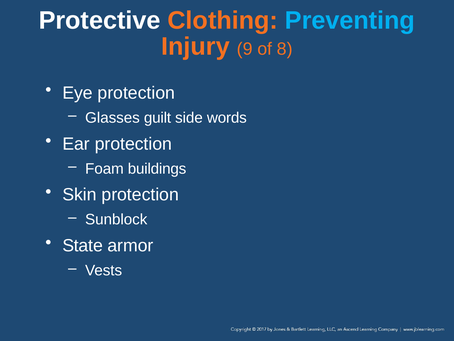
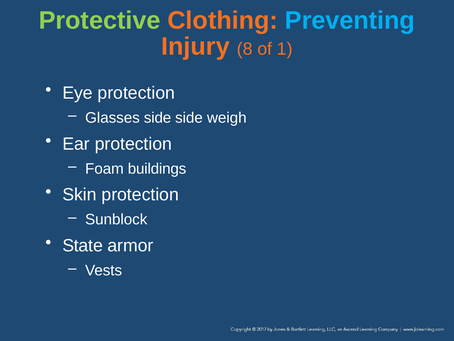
Protective colour: white -> light green
9: 9 -> 8
8: 8 -> 1
Glasses guilt: guilt -> side
words: words -> weigh
